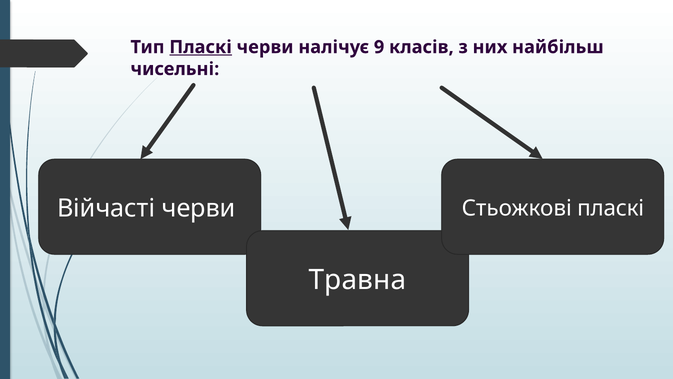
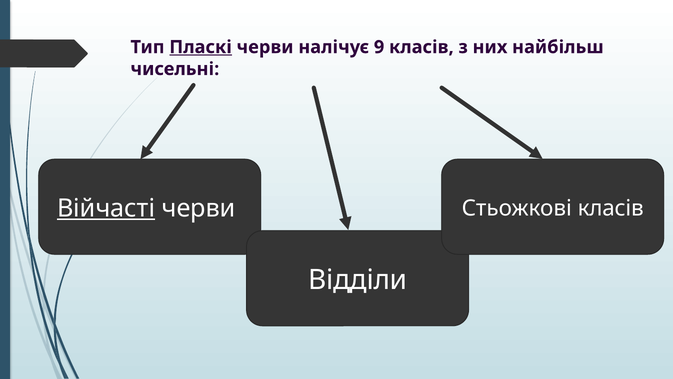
Війчасті underline: none -> present
Стьожкові пласкі: пласкі -> класів
Травна: Травна -> Відділи
